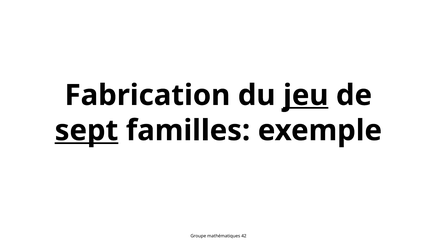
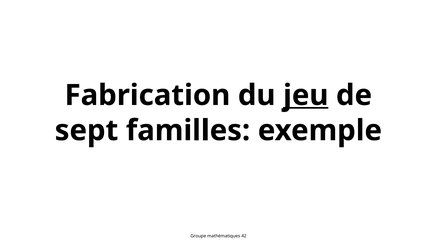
sept underline: present -> none
